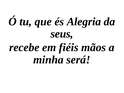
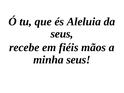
Alegria: Alegria -> Aleluia
minha será: será -> seus
